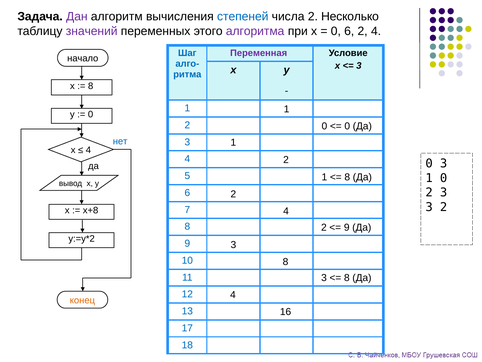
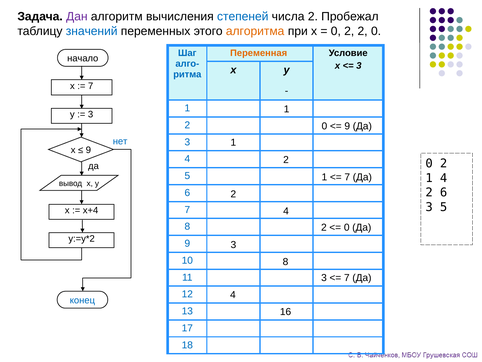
Несколько: Несколько -> Пробежал
значений colour: purple -> blue
алгоритма colour: purple -> orange
6 at (349, 31): 6 -> 2
4 at (376, 31): 4 -> 0
Переменная colour: purple -> orange
8 at (91, 86): 8 -> 7
0 at (91, 114): 0 -> 3
0 at (347, 126): 0 -> 9
4 at (88, 150): 4 -> 9
3 at (444, 163): 3 -> 2
8 at (347, 177): 8 -> 7
0 at (444, 178): 0 -> 4
3 at (444, 192): 3 -> 6
3 2: 2 -> 5
x+8: x+8 -> x+4
9 at (347, 227): 9 -> 0
8 at (347, 277): 8 -> 7
конец colour: orange -> blue
